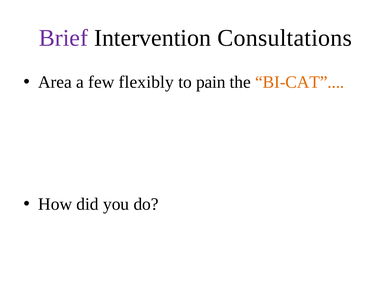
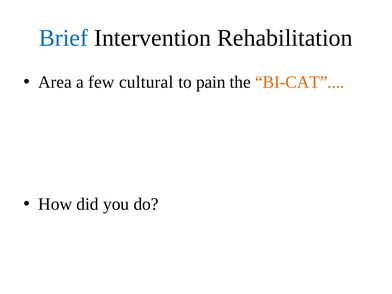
Brief colour: purple -> blue
Consultations: Consultations -> Rehabilitation
flexibly: flexibly -> cultural
